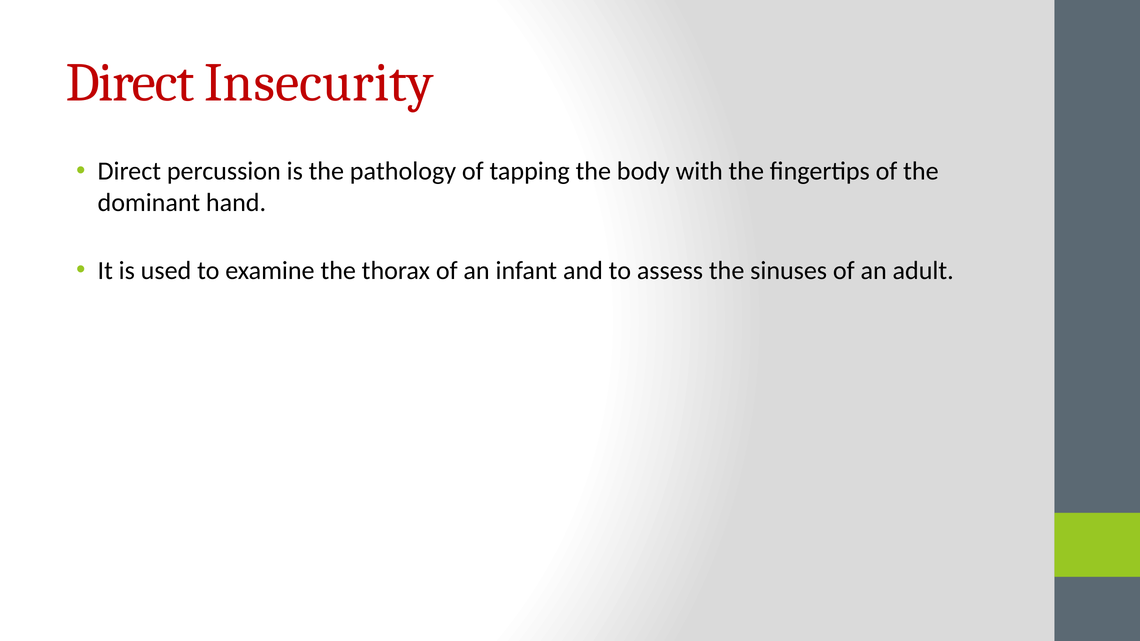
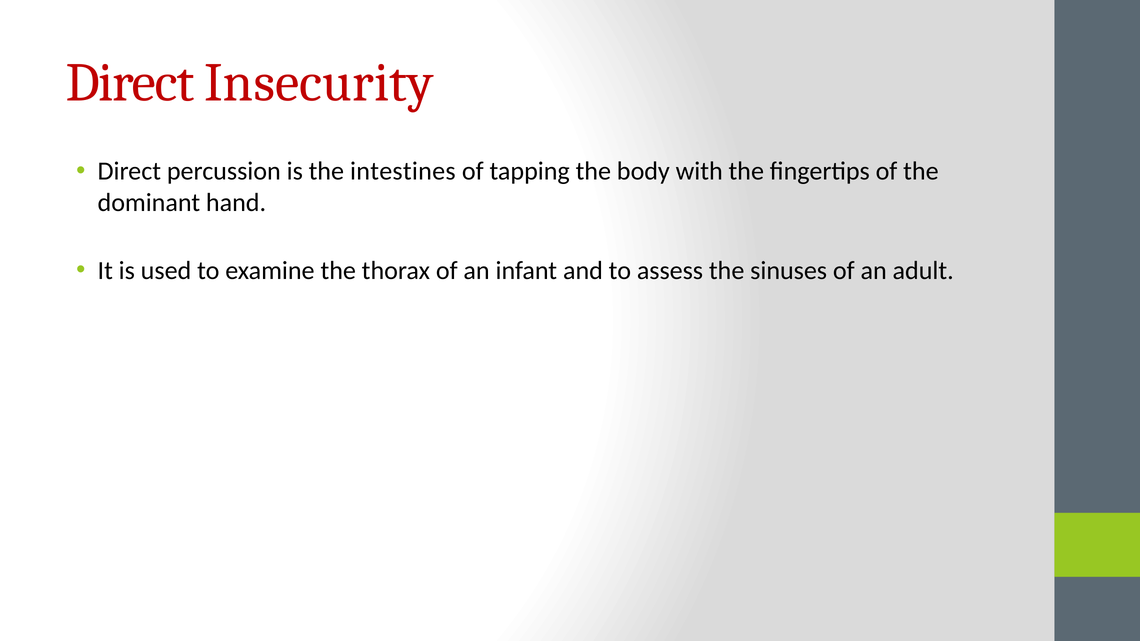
pathology: pathology -> intestines
